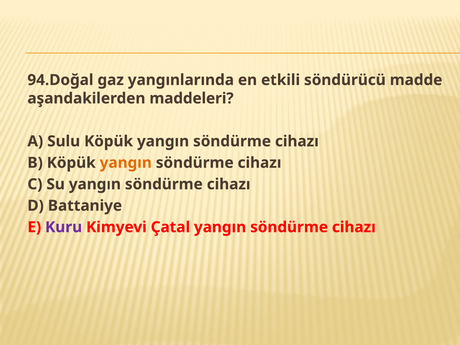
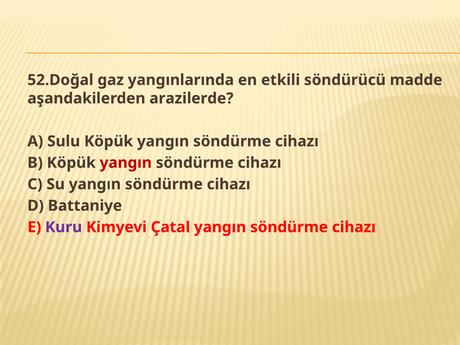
94.Doğal: 94.Doğal -> 52.Doğal
maddeleri: maddeleri -> arazilerde
yangın at (126, 163) colour: orange -> red
